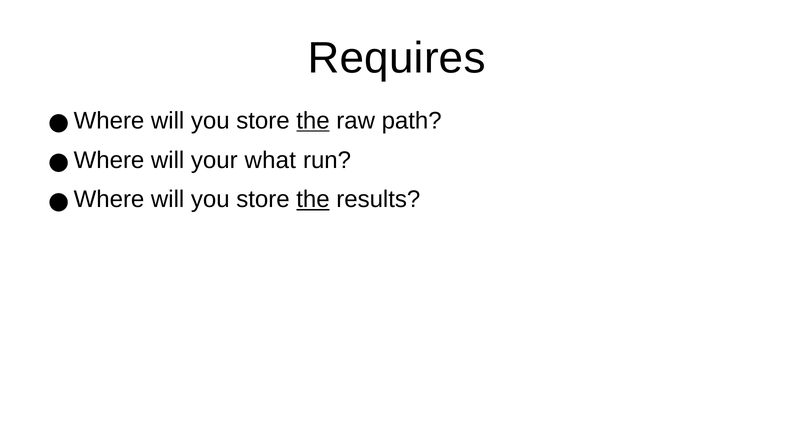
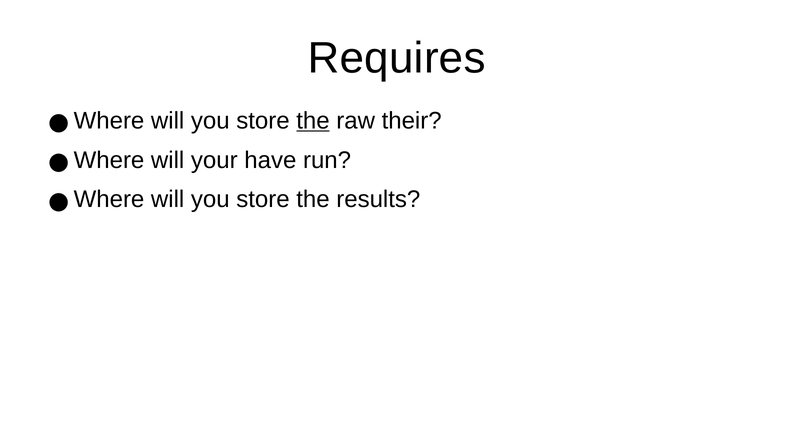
path: path -> their
what: what -> have
the at (313, 199) underline: present -> none
